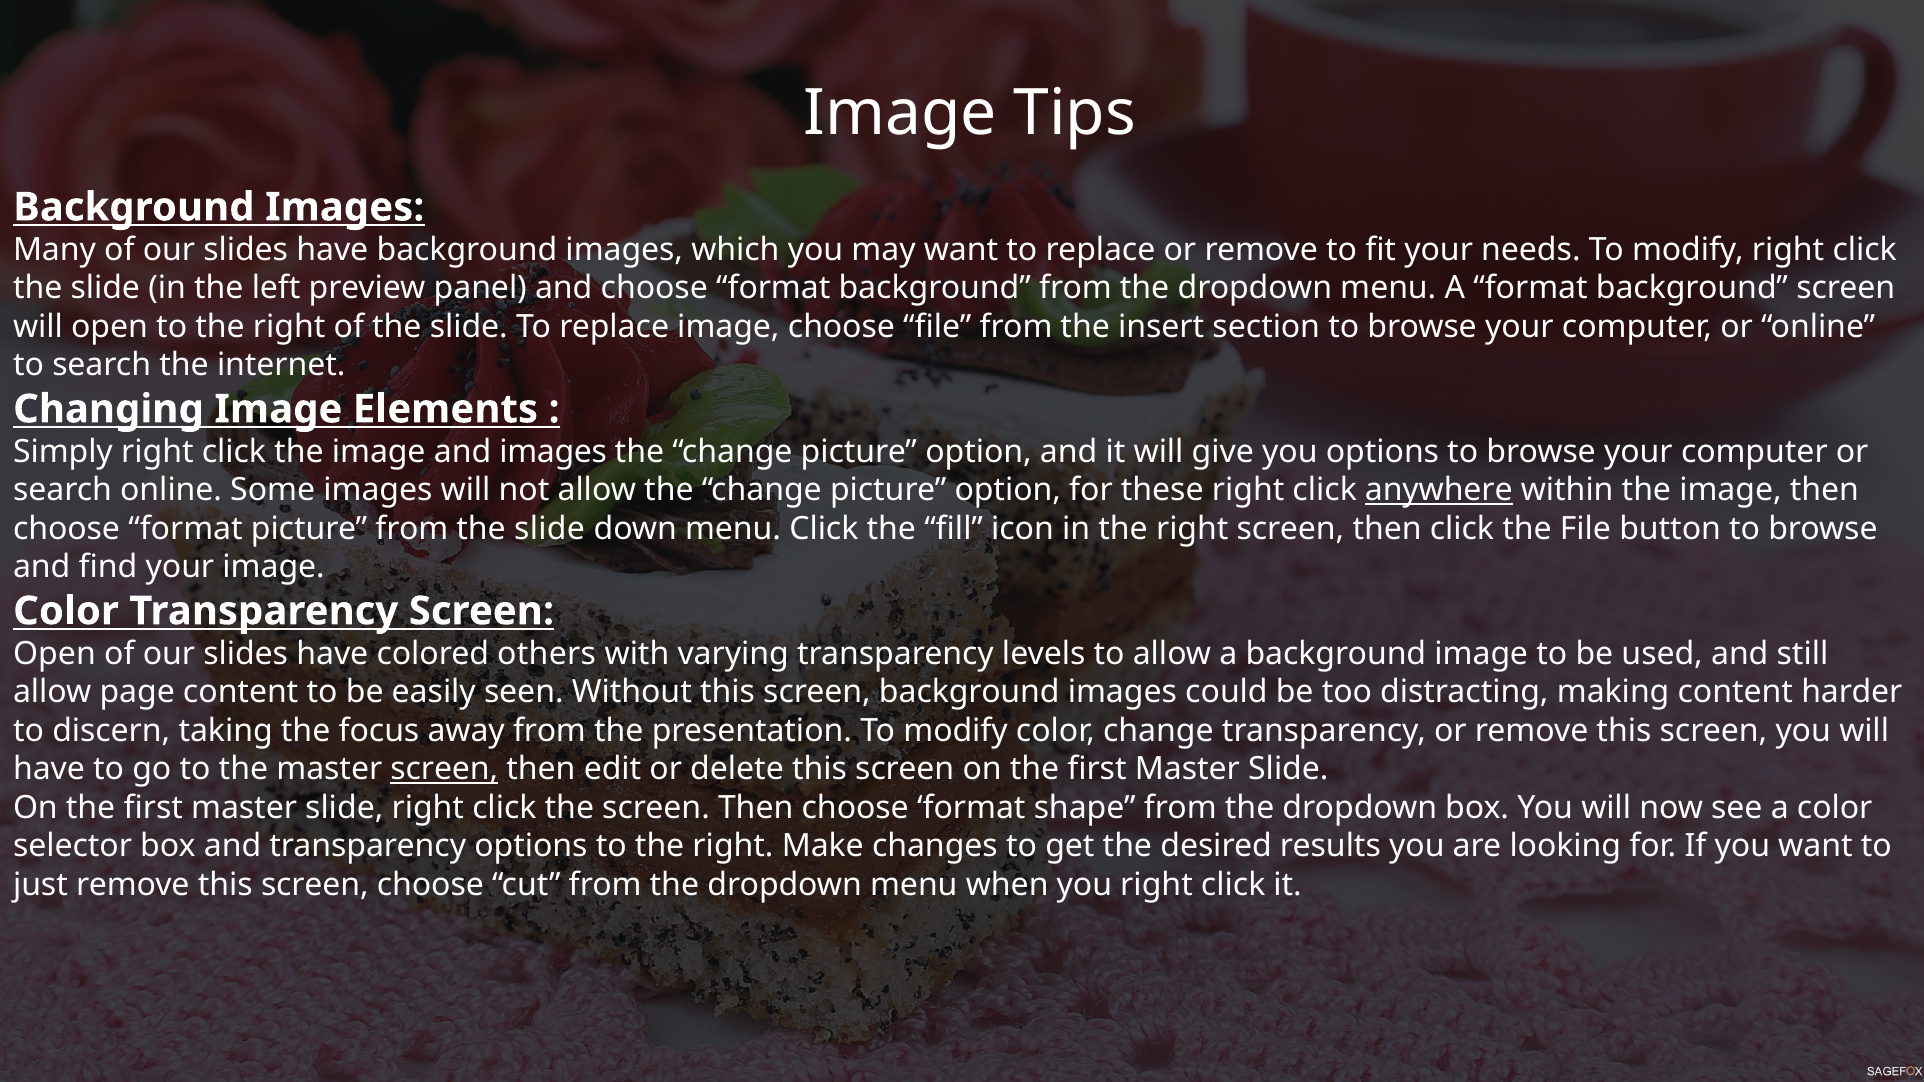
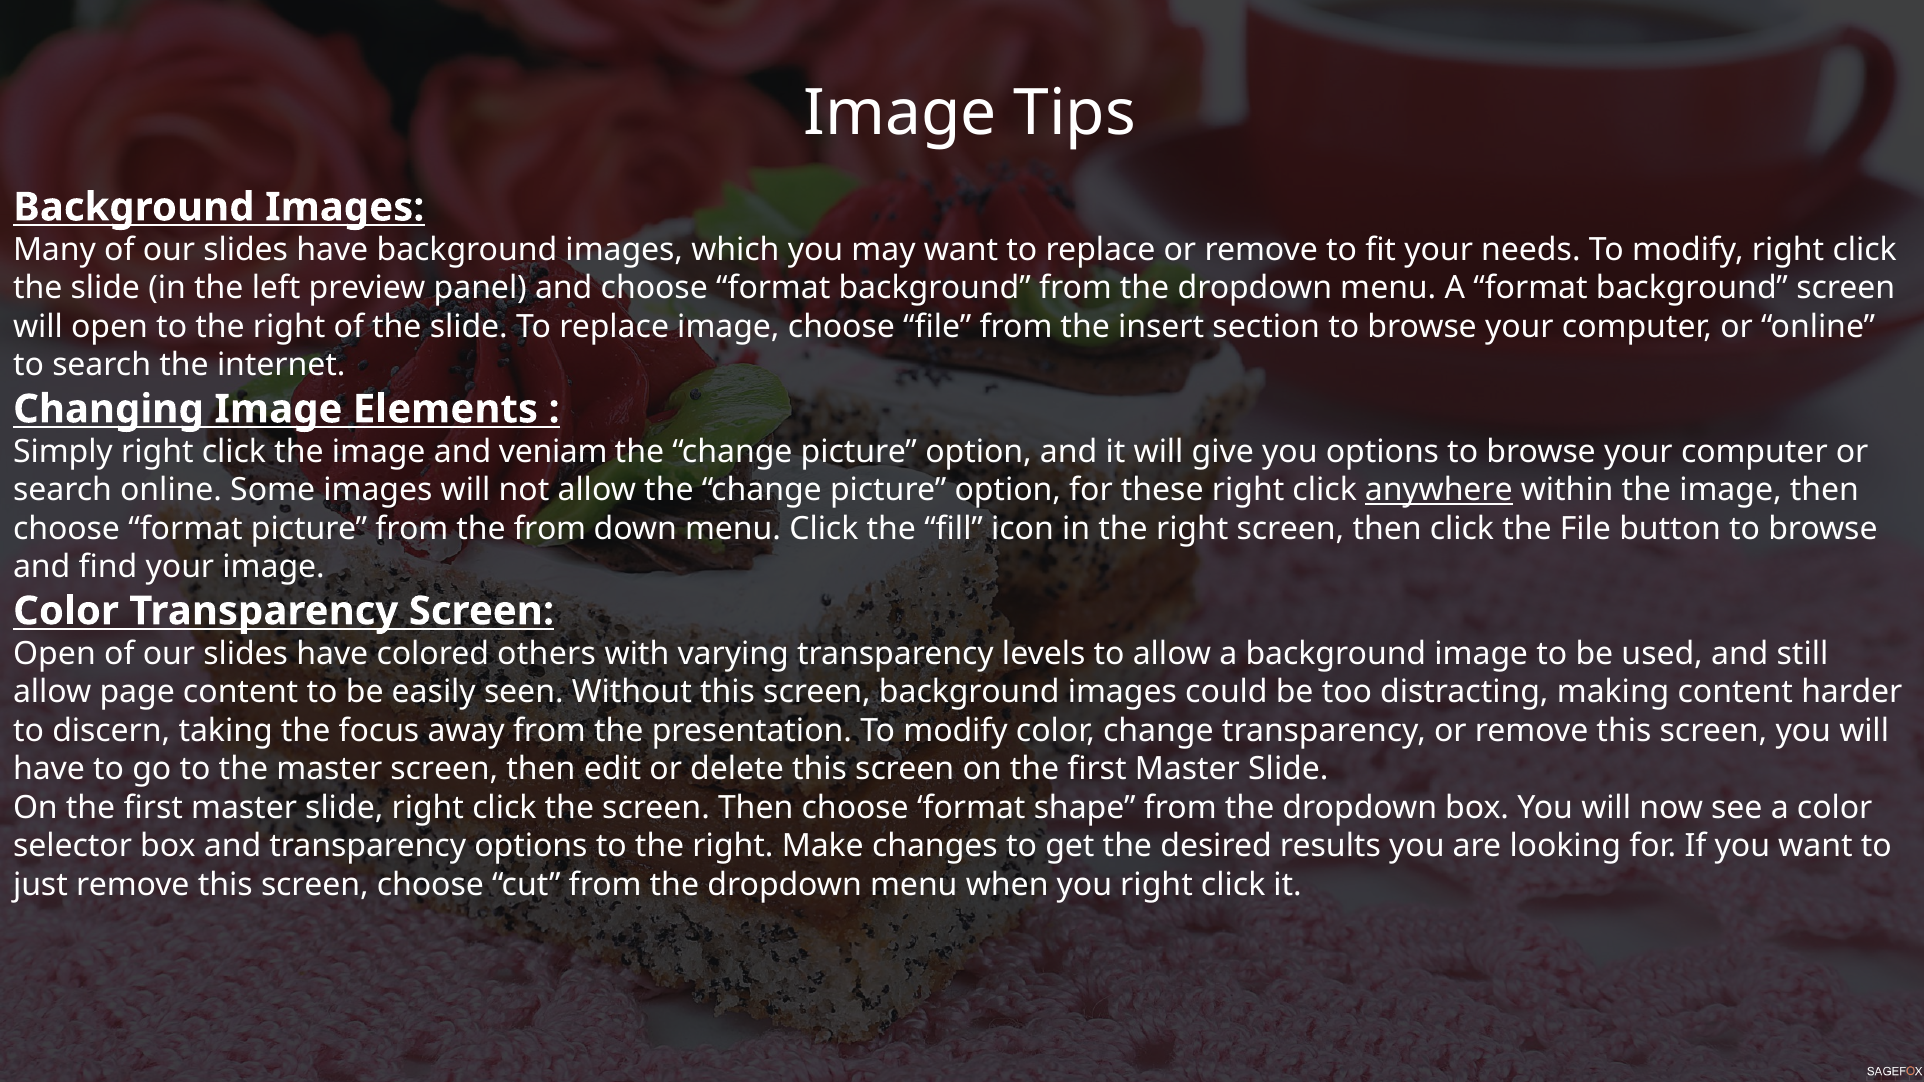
and images: images -> veniam
from the slide: slide -> from
screen at (444, 769) underline: present -> none
